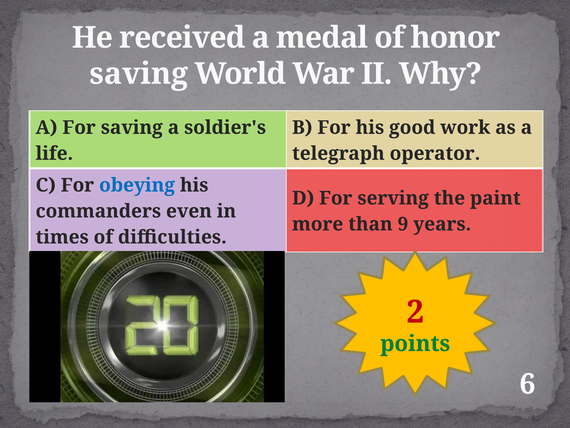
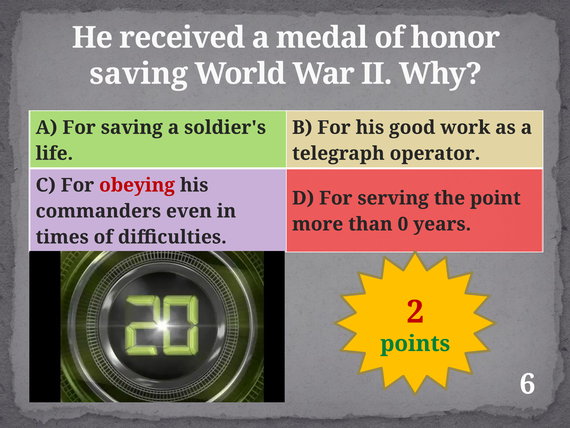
obeying colour: blue -> red
paint: paint -> point
9: 9 -> 0
